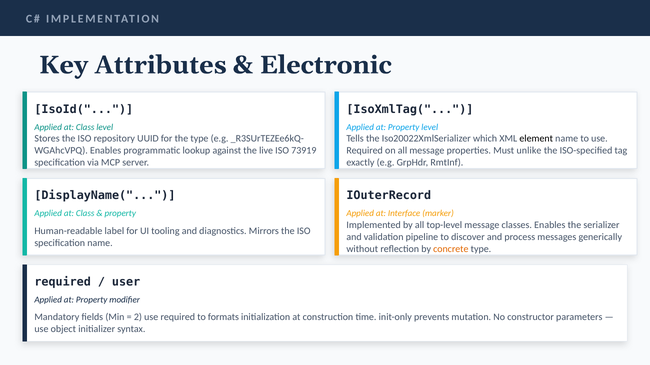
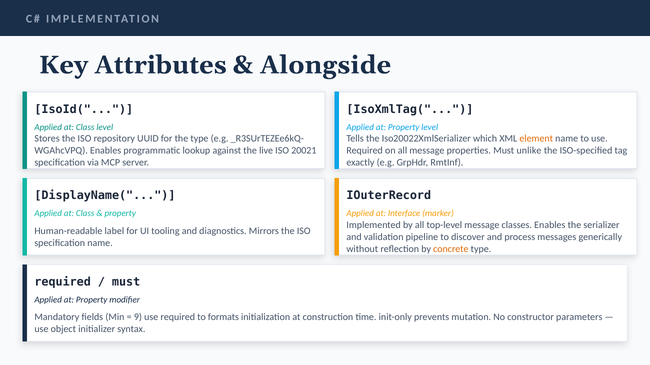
Electronic: Electronic -> Alongside
element colour: black -> orange
73919: 73919 -> 20021
user at (126, 282): user -> must
2: 2 -> 9
